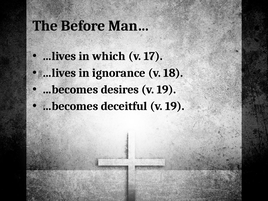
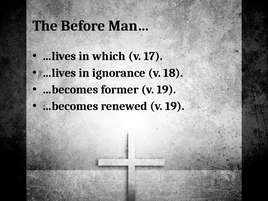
desires: desires -> former
deceitful: deceitful -> renewed
